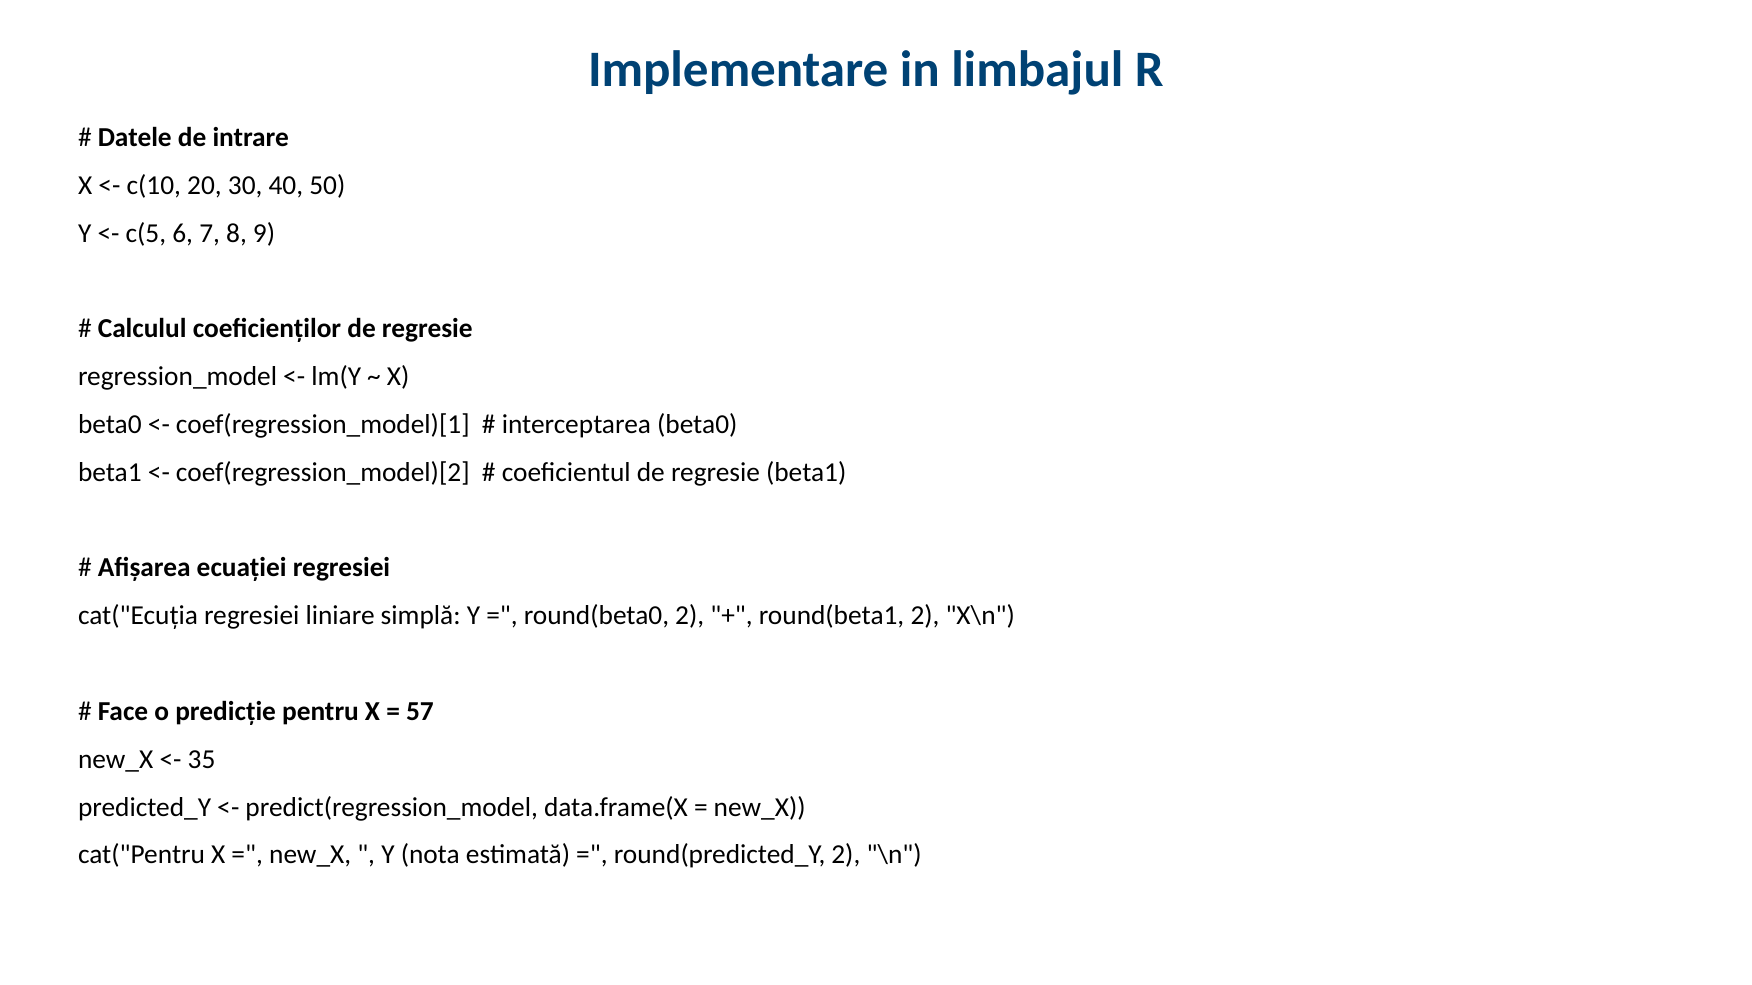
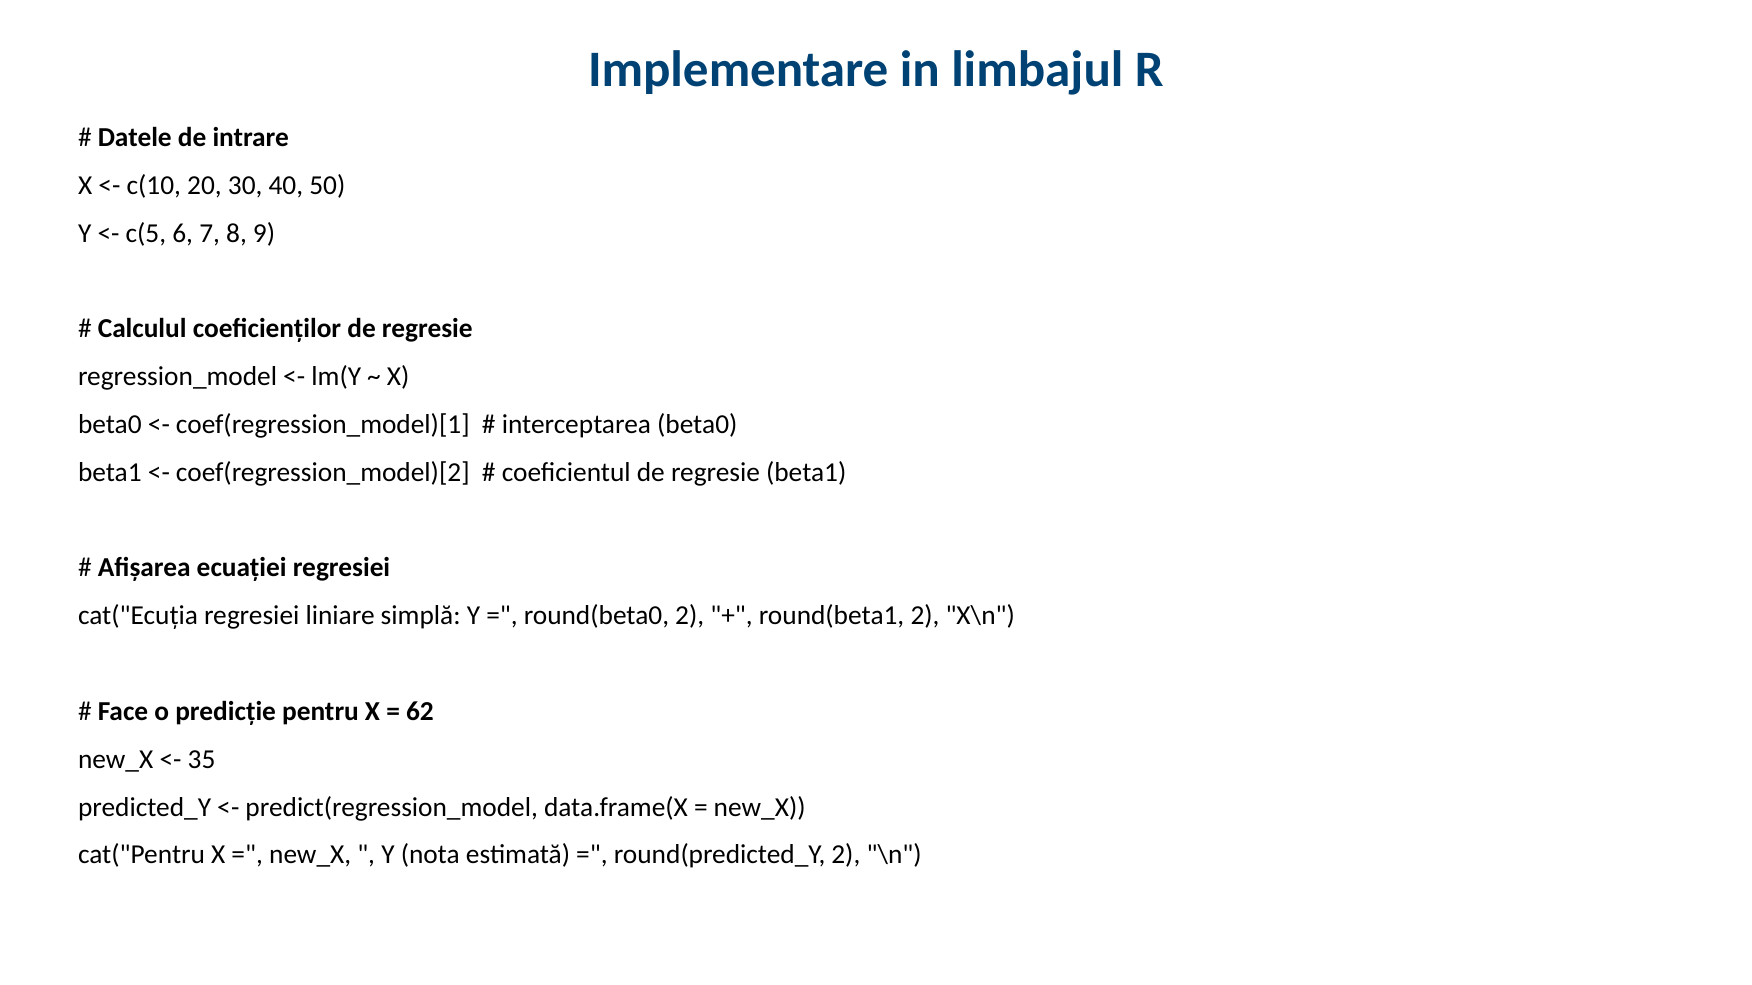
57: 57 -> 62
